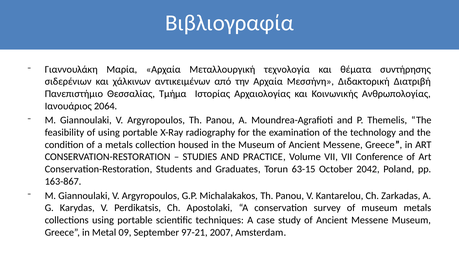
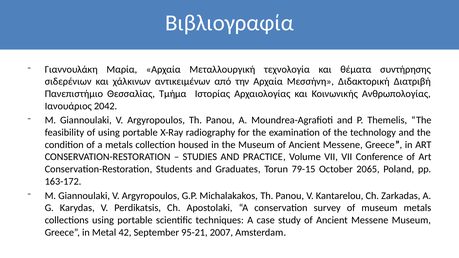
2064: 2064 -> 2042
63-15: 63-15 -> 79-15
2042: 2042 -> 2065
163-867: 163-867 -> 163-172
09: 09 -> 42
97-21: 97-21 -> 95-21
